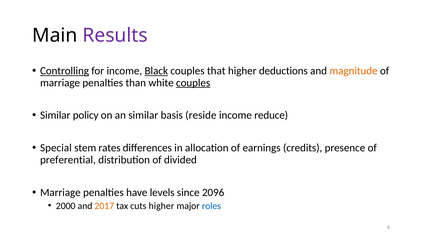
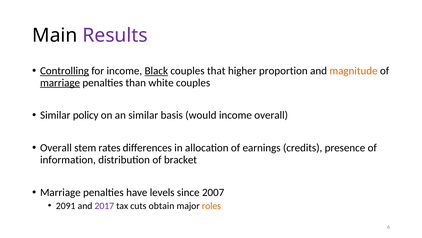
deductions: deductions -> proportion
marriage at (60, 83) underline: none -> present
couples at (193, 83) underline: present -> none
reside: reside -> would
income reduce: reduce -> overall
Special at (56, 148): Special -> Overall
preferential: preferential -> information
divided: divided -> bracket
2096: 2096 -> 2007
2000: 2000 -> 2091
2017 colour: orange -> purple
cuts higher: higher -> obtain
roles colour: blue -> orange
